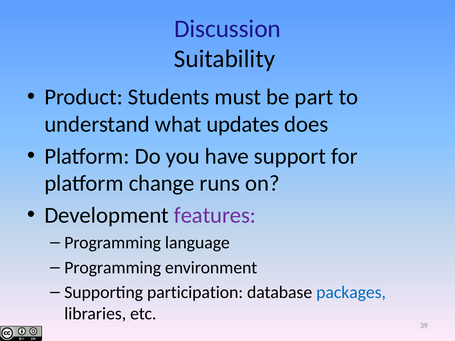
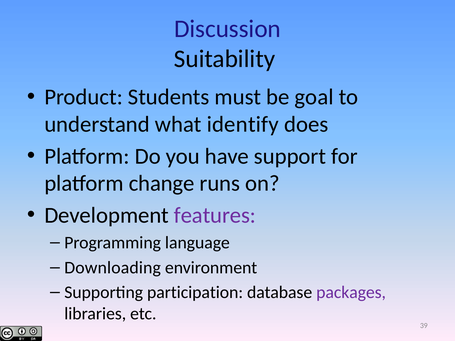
part: part -> goal
updates: updates -> identify
Programming at (113, 268): Programming -> Downloading
packages colour: blue -> purple
